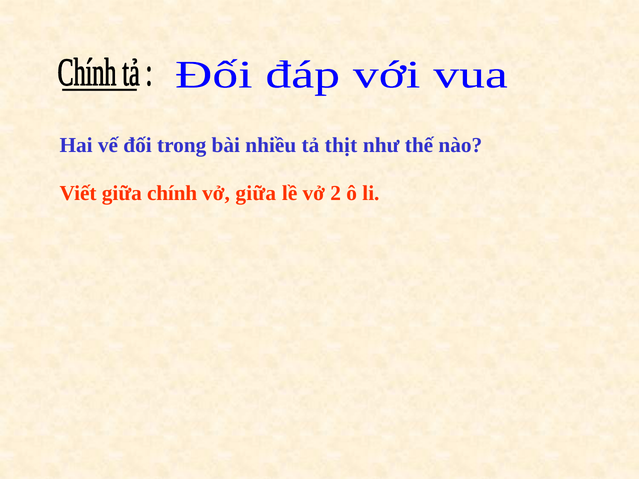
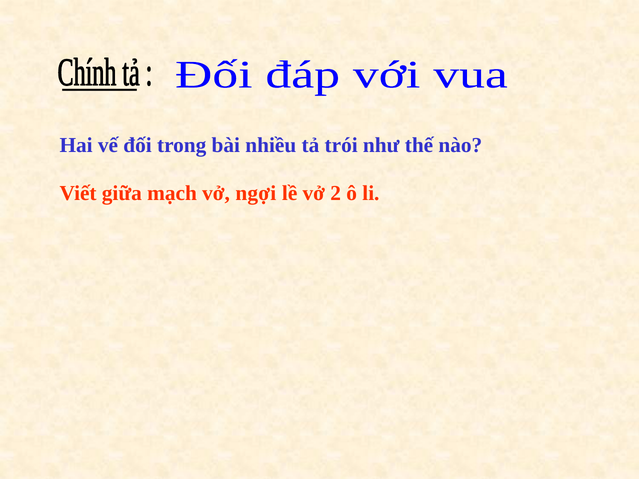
thịt: thịt -> trói
chính: chính -> mạch
vở giữa: giữa -> ngợi
